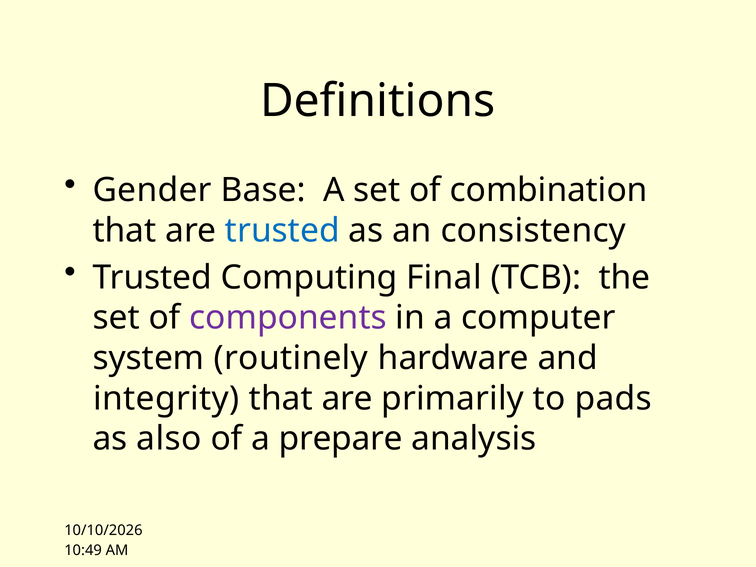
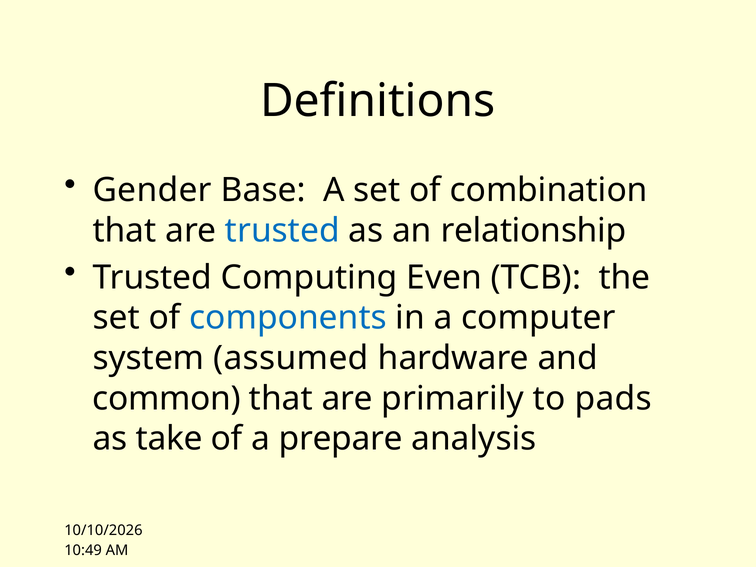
consistency: consistency -> relationship
Final: Final -> Even
components colour: purple -> blue
routinely: routinely -> assumed
integrity: integrity -> common
also: also -> take
